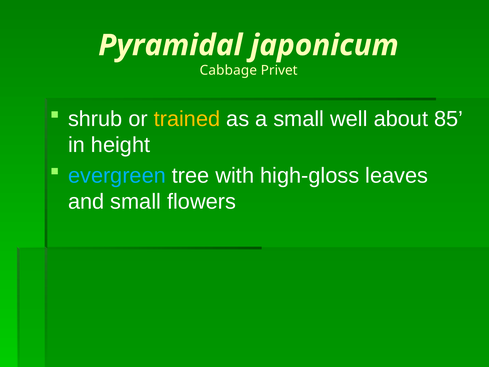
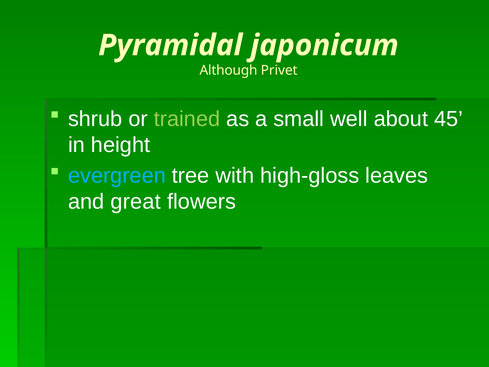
Cabbage: Cabbage -> Although
trained colour: yellow -> light green
85: 85 -> 45
and small: small -> great
